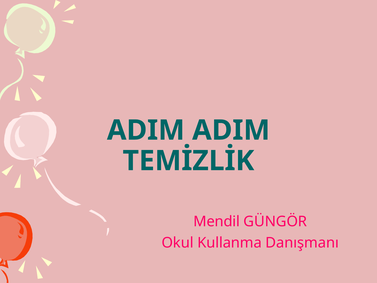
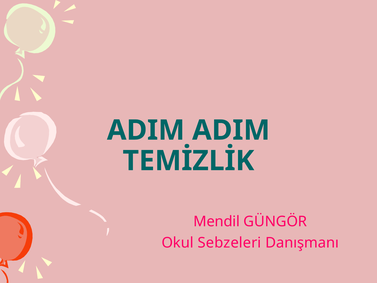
Kullanma: Kullanma -> Sebzeleri
